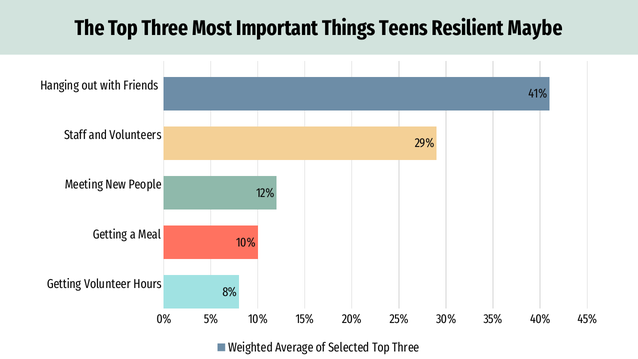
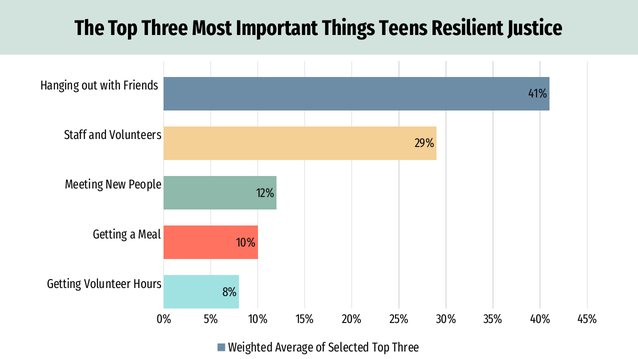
Maybe: Maybe -> Justice
